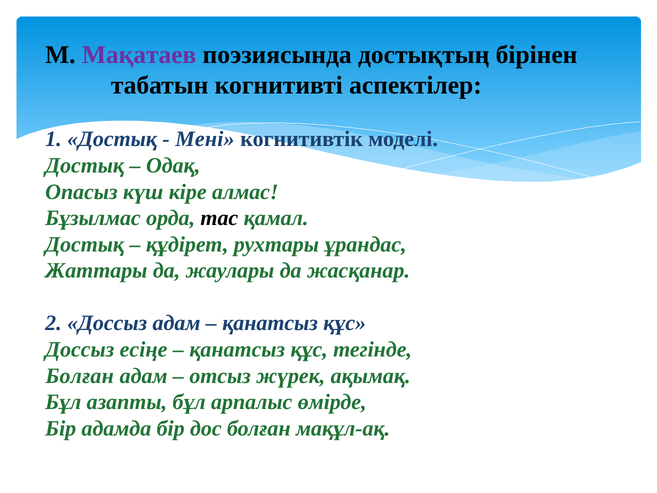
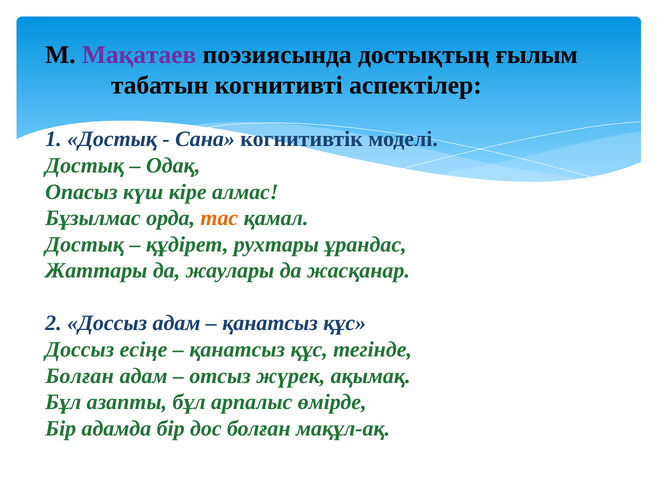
бірінен: бірінен -> ғылым
Мені: Мені -> Сана
тас colour: black -> orange
